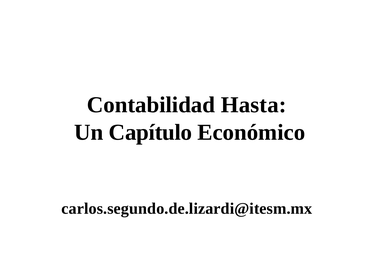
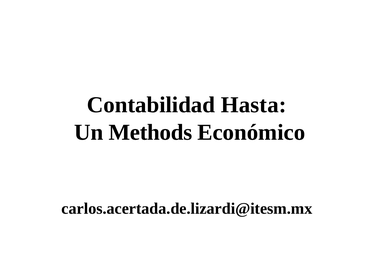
Capítulo: Capítulo -> Methods
carlos.segundo.de.lizardi@itesm.mx: carlos.segundo.de.lizardi@itesm.mx -> carlos.acertada.de.lizardi@itesm.mx
